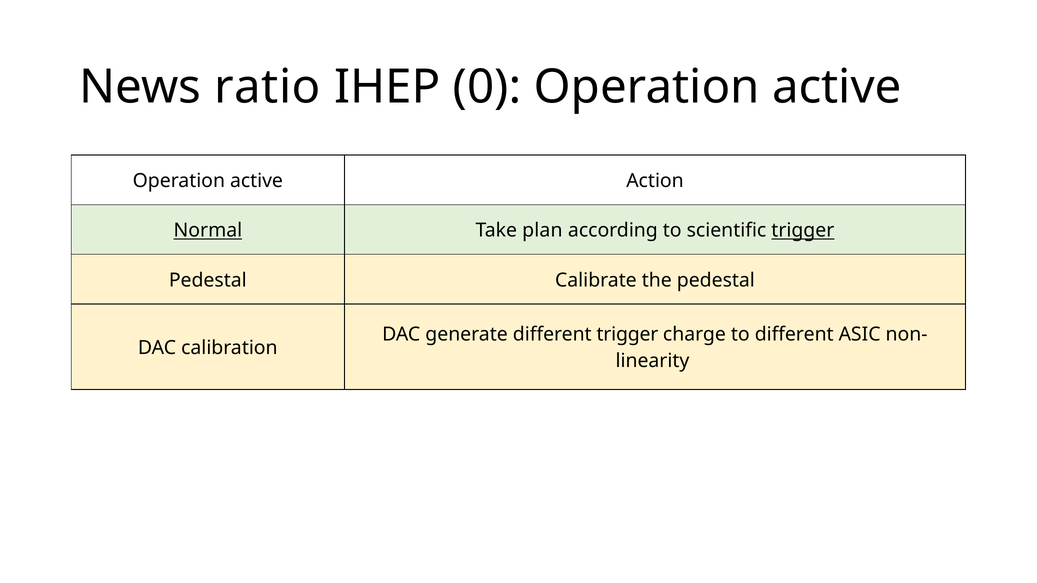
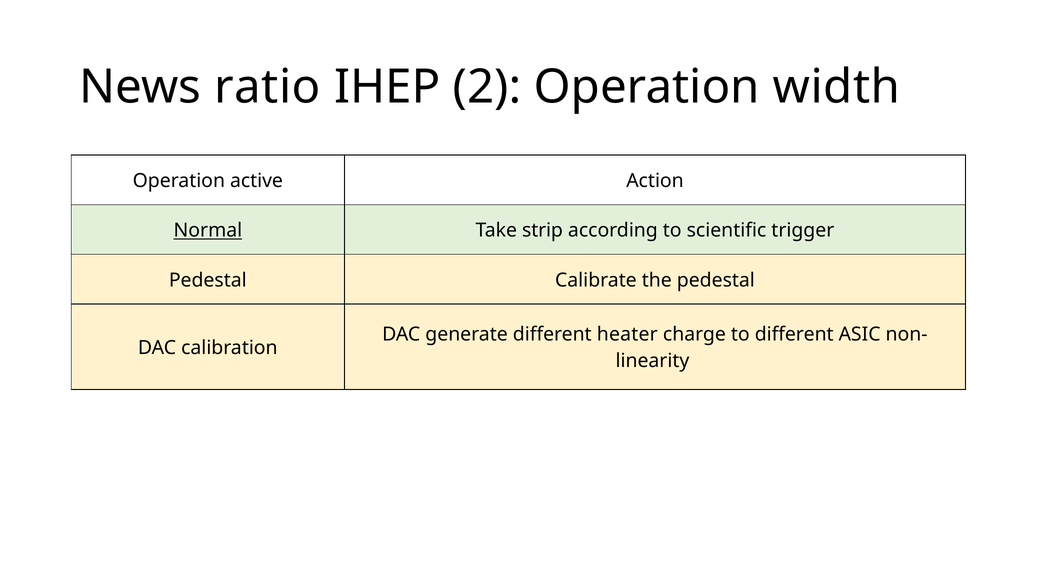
0: 0 -> 2
active at (837, 87): active -> width
plan: plan -> strip
trigger at (803, 231) underline: present -> none
different trigger: trigger -> heater
